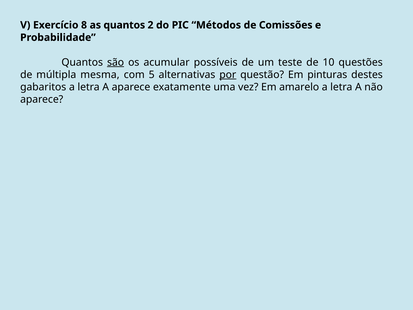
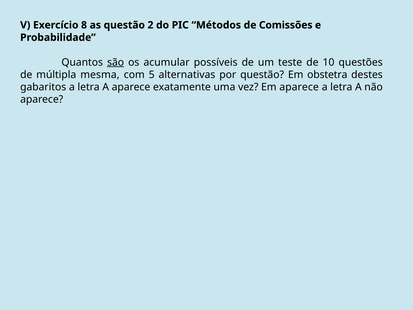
as quantos: quantos -> questão
por underline: present -> none
pinturas: pinturas -> obstetra
Em amarelo: amarelo -> aparece
